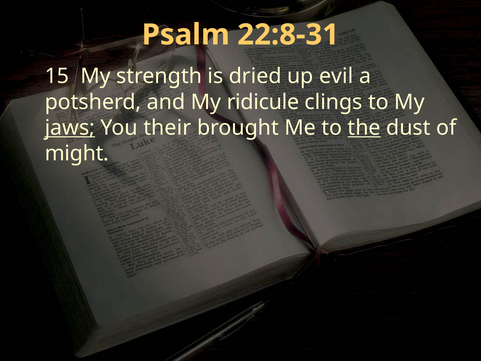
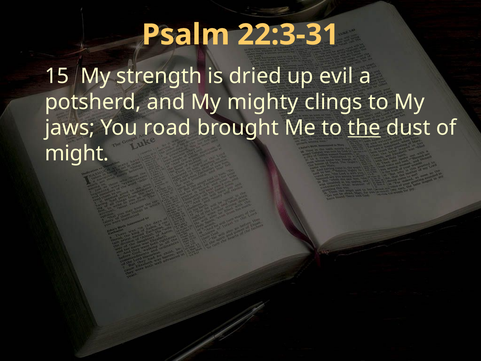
22:8-31: 22:8-31 -> 22:3-31
ridicule: ridicule -> mighty
jaws underline: present -> none
their: their -> road
